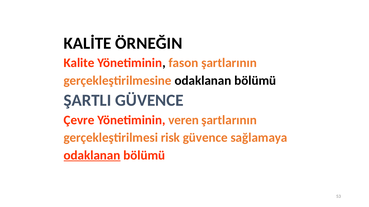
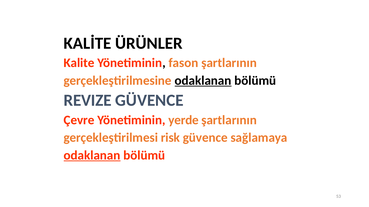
ÖRNEĞIN: ÖRNEĞIN -> ÜRÜNLER
odaklanan at (203, 81) underline: none -> present
ŞARTLI: ŞARTLI -> REVIZE
veren: veren -> yerde
